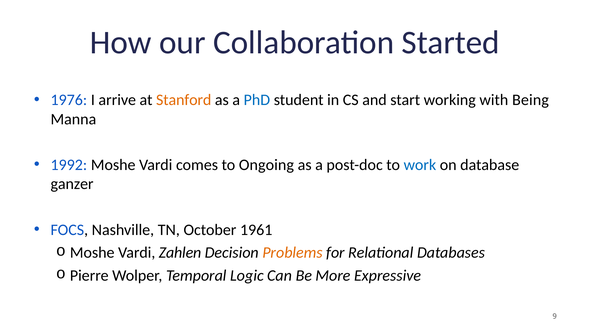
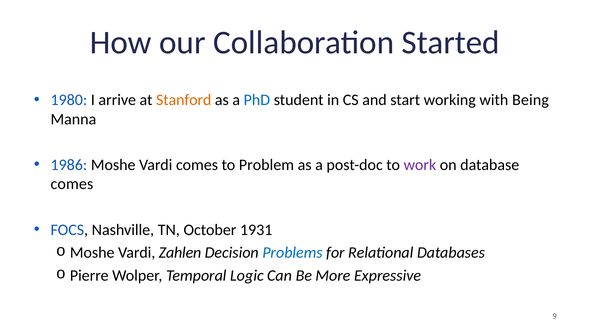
1976: 1976 -> 1980
1992: 1992 -> 1986
Ongoing: Ongoing -> Problem
work colour: blue -> purple
ganzer at (72, 184): ganzer -> comes
1961: 1961 -> 1931
Problems colour: orange -> blue
